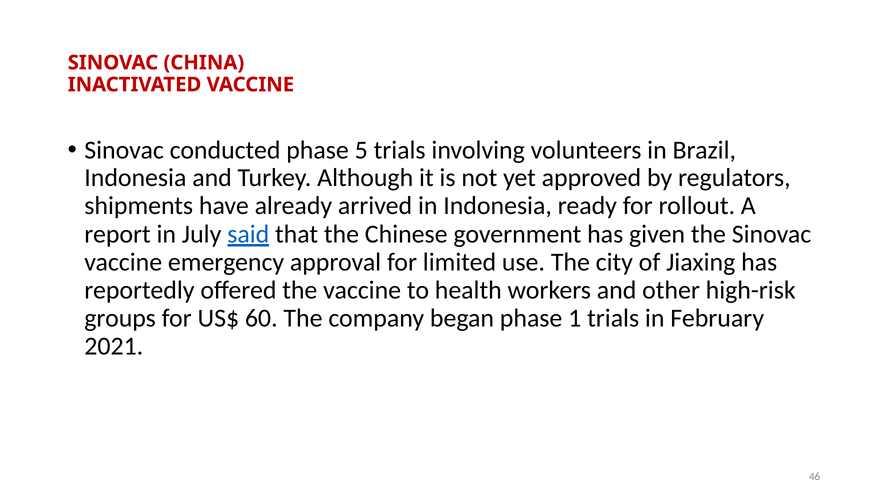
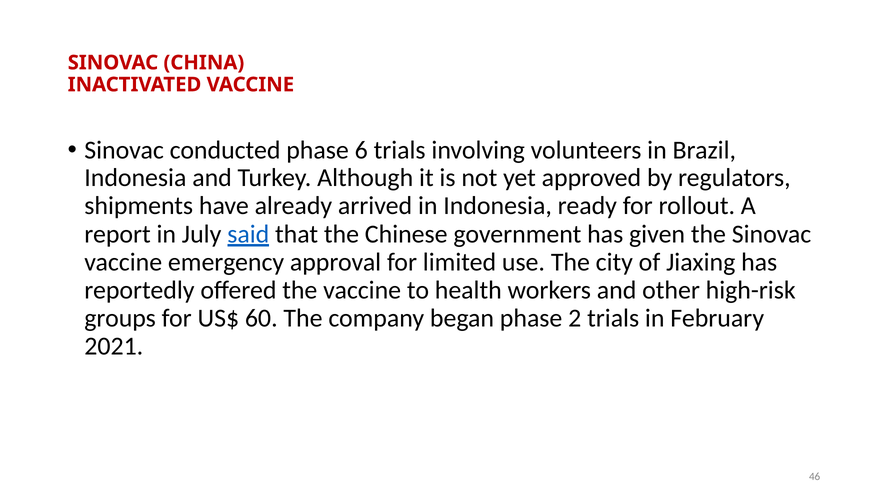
5: 5 -> 6
1: 1 -> 2
